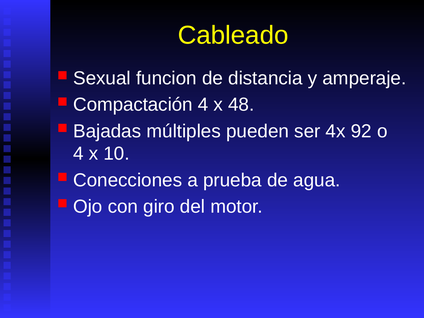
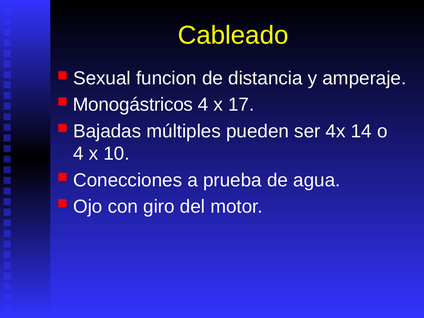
Compactación: Compactación -> Monogástricos
48: 48 -> 17
92: 92 -> 14
